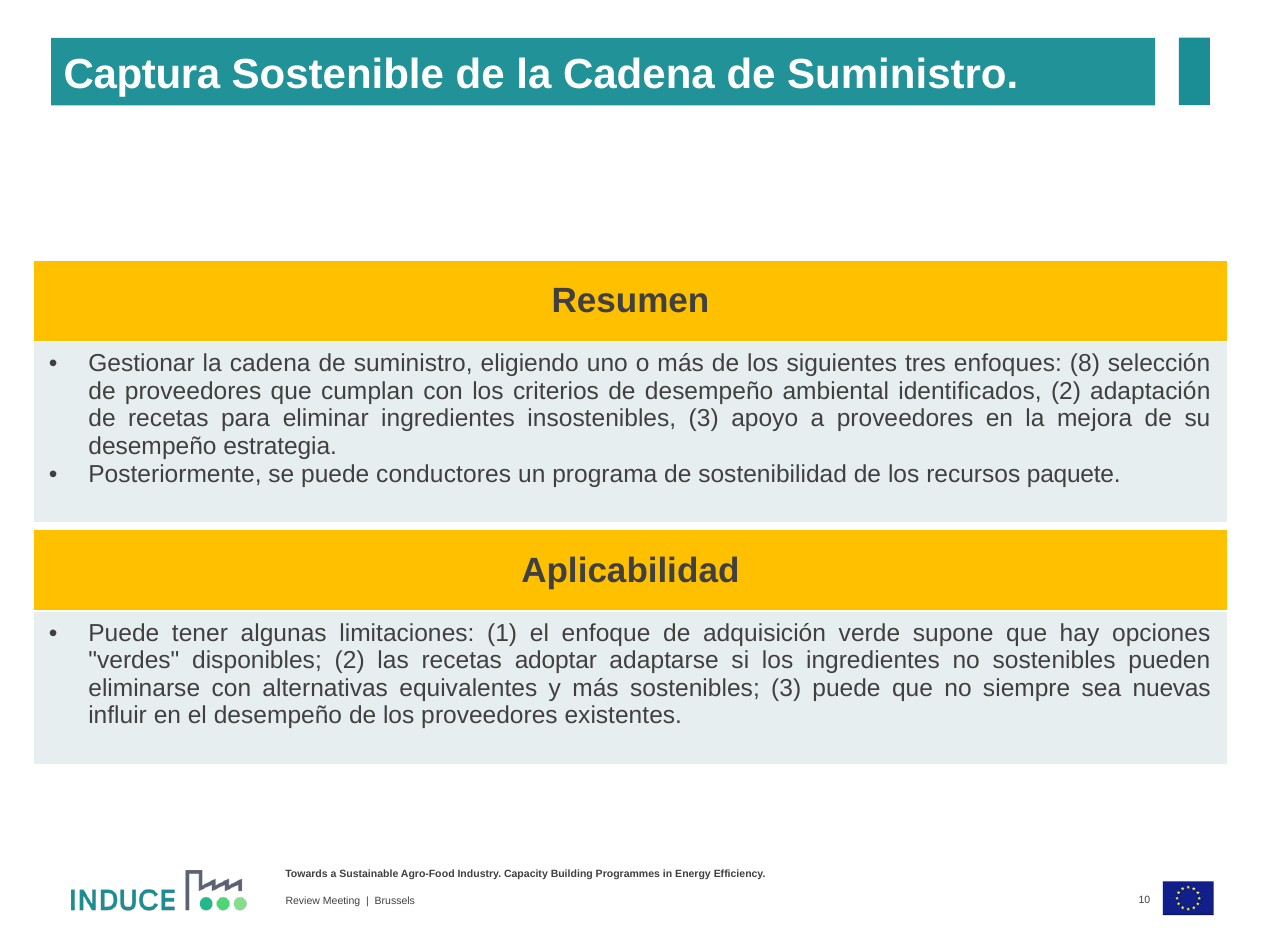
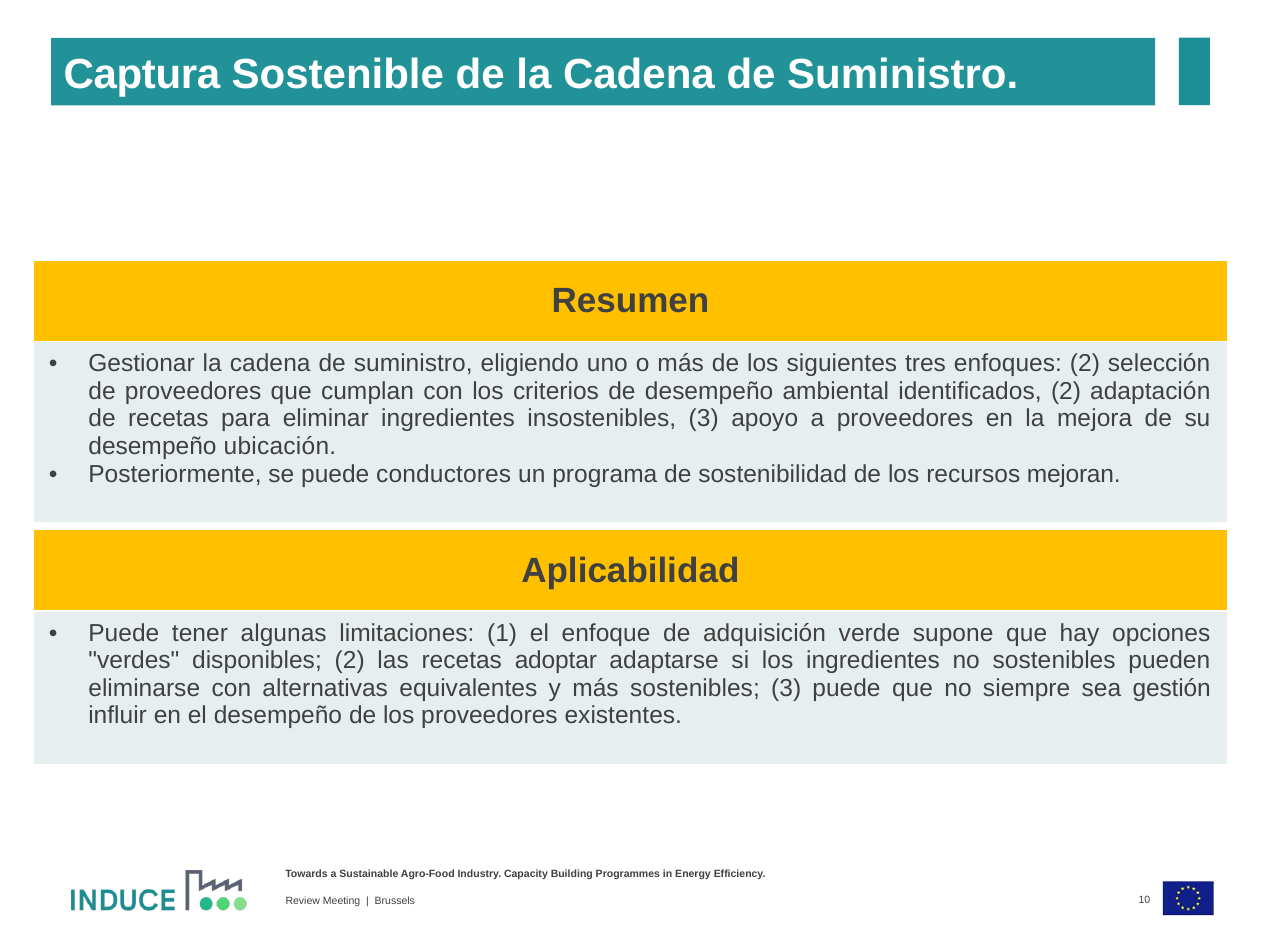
enfoques 8: 8 -> 2
estrategia: estrategia -> ubicación
paquete: paquete -> mejoran
nuevas: nuevas -> gestión
